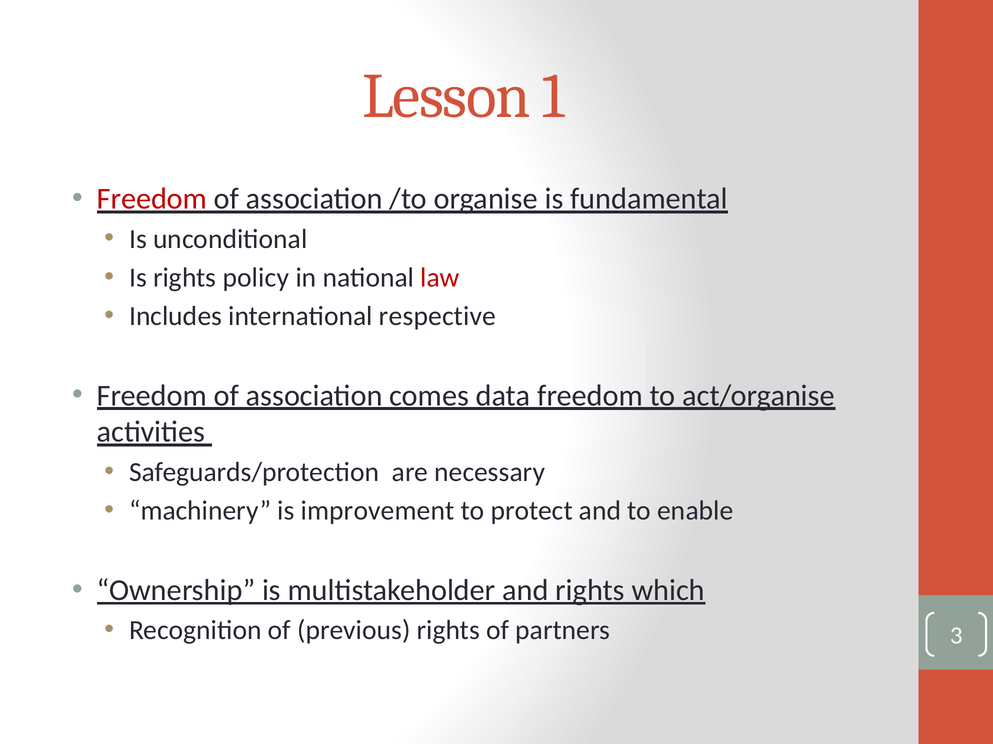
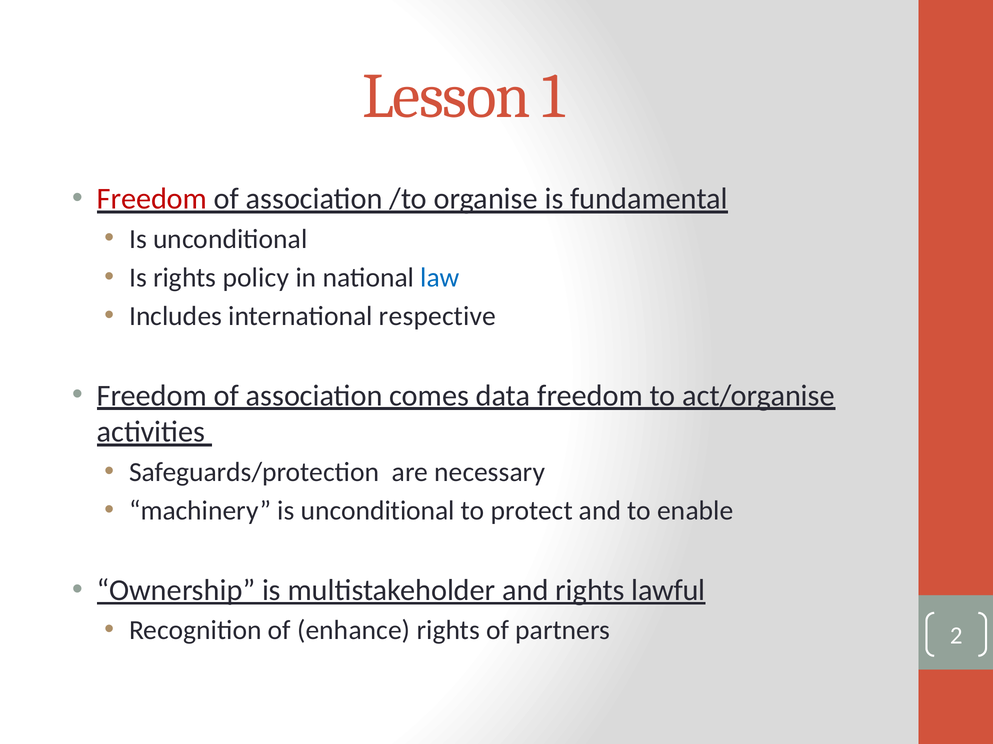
law colour: red -> blue
machinery is improvement: improvement -> unconditional
which: which -> lawful
previous: previous -> enhance
3: 3 -> 2
